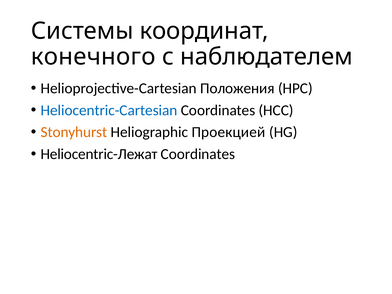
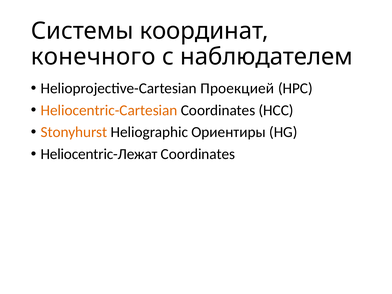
Положения: Положения -> Проекцией
Heliocentric-Cartesian colour: blue -> orange
Проекцией: Проекцией -> Ориентиры
